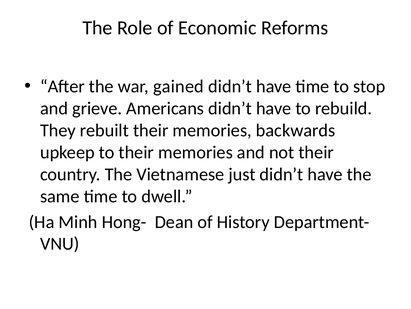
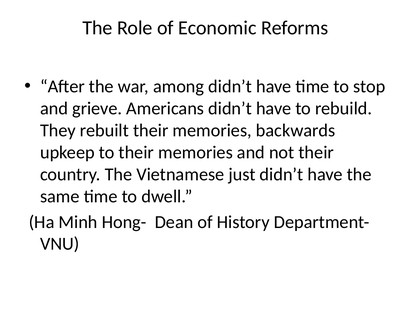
gained: gained -> among
